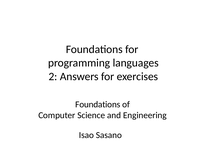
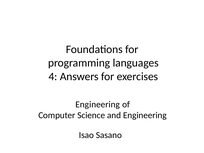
2: 2 -> 4
Foundations at (98, 104): Foundations -> Engineering
